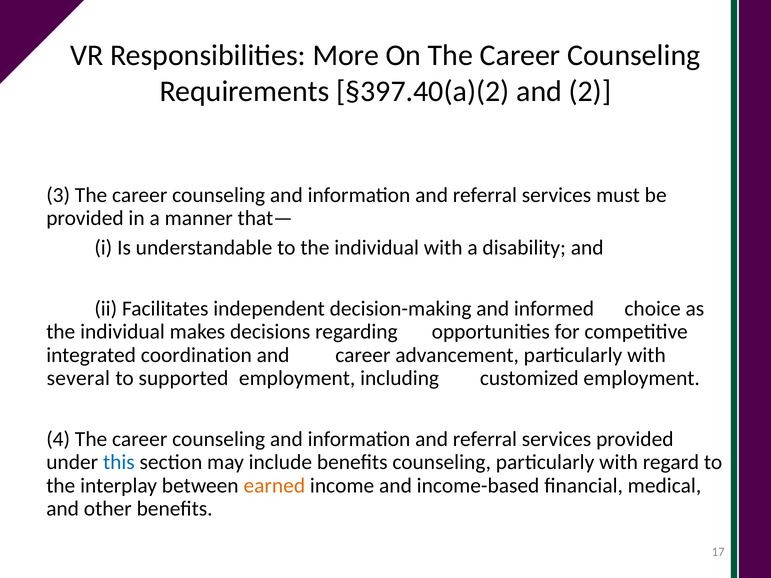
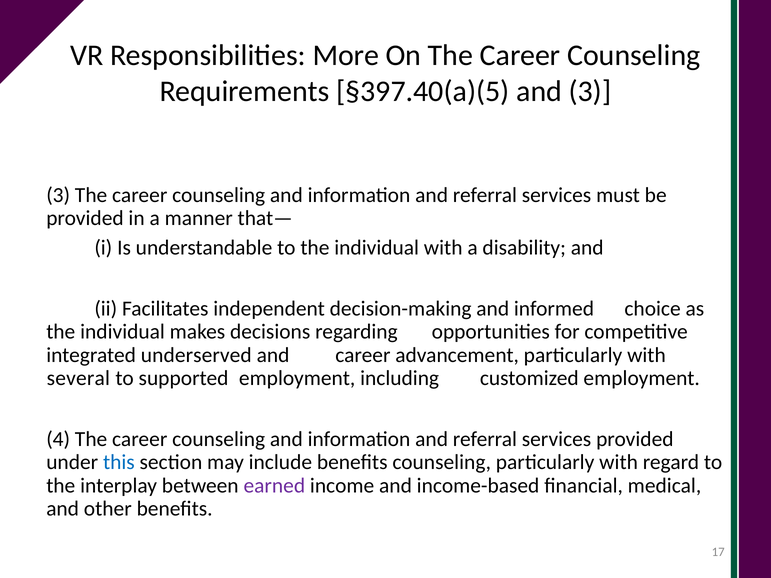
§397.40(a)(2: §397.40(a)(2 -> §397.40(a)(5
and 2: 2 -> 3
coordination: coordination -> underserved
earned colour: orange -> purple
